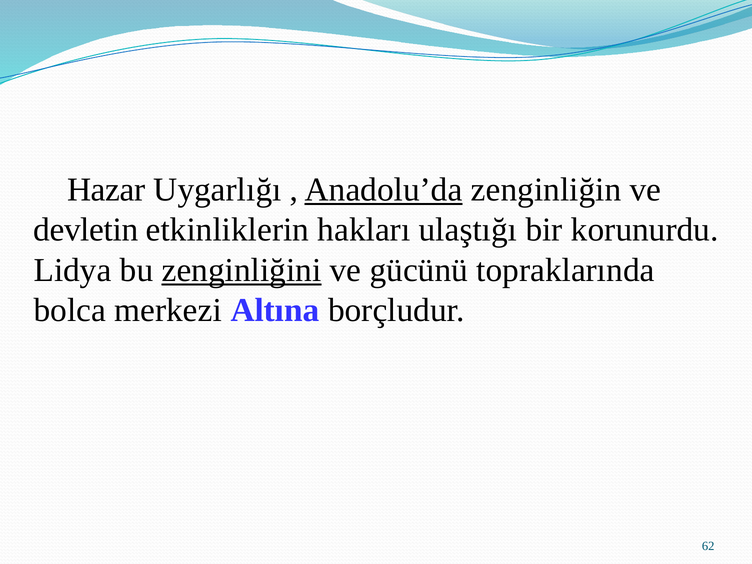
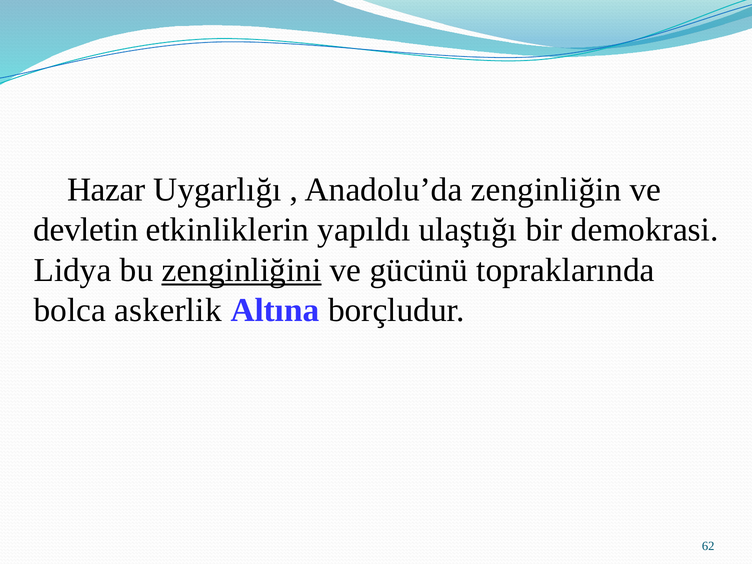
Anadolu’da underline: present -> none
hakları: hakları -> yapıldı
korunurdu: korunurdu -> demokrasi
merkezi: merkezi -> askerlik
